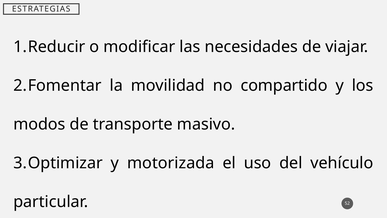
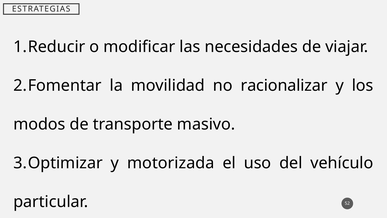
compartido: compartido -> racionalizar
